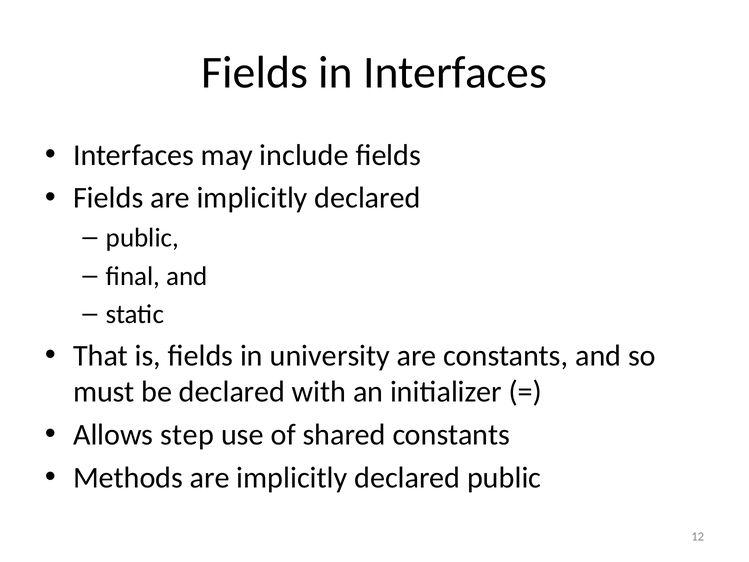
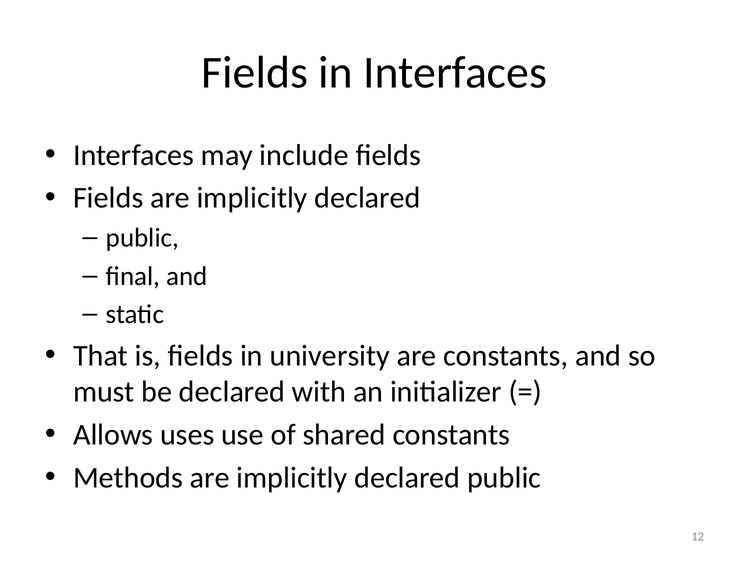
step: step -> uses
